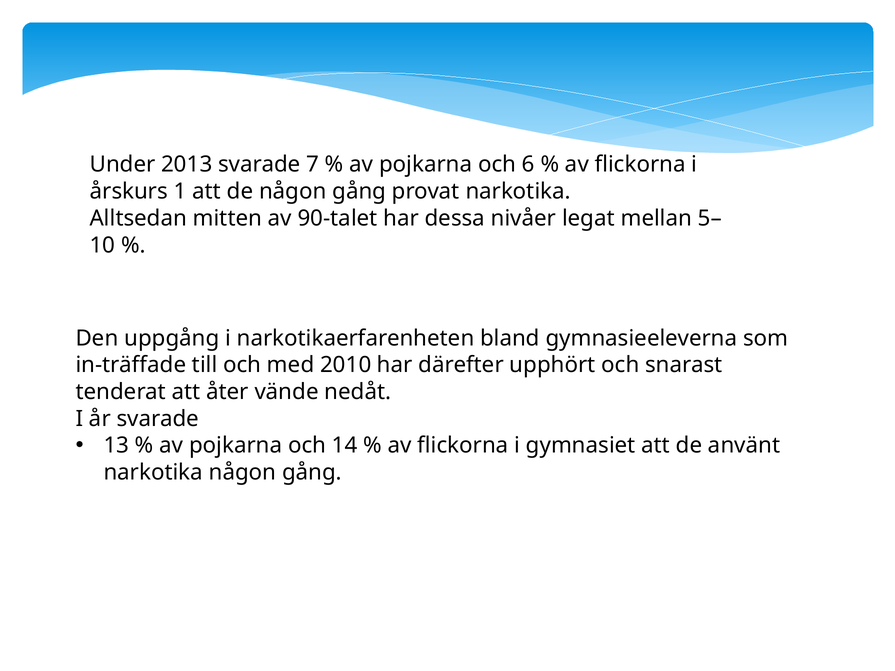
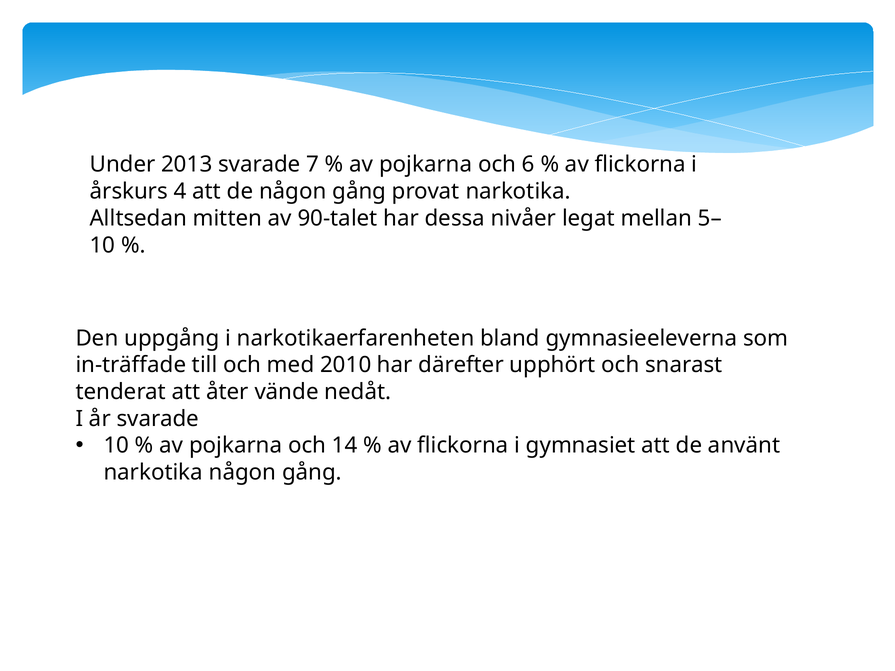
1: 1 -> 4
13 at (116, 446): 13 -> 10
